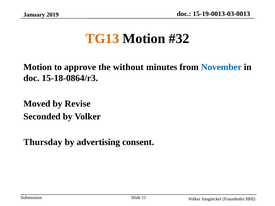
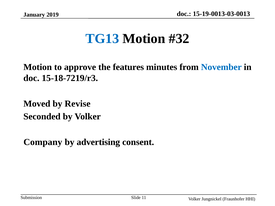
TG13 colour: orange -> blue
without: without -> features
15-18-0864/r3: 15-18-0864/r3 -> 15-18-7219/r3
Thursday: Thursday -> Company
